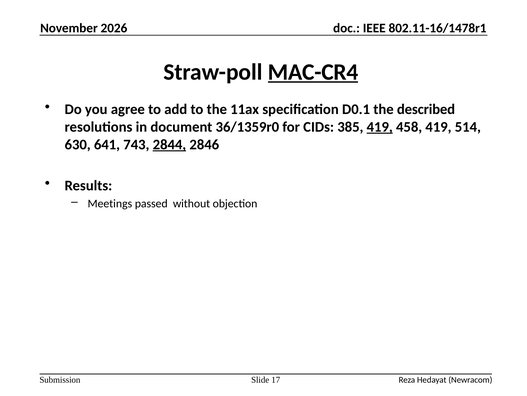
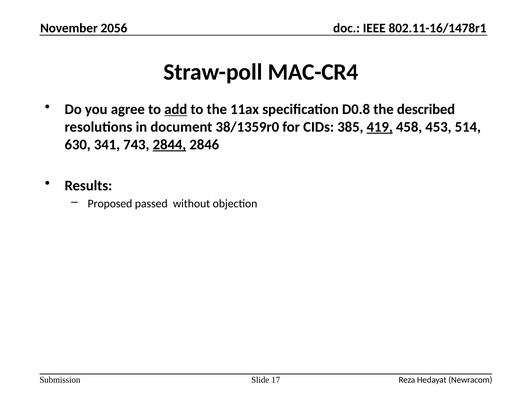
2026: 2026 -> 2056
MAC-CR4 underline: present -> none
add underline: none -> present
D0.1: D0.1 -> D0.8
36/1359r0: 36/1359r0 -> 38/1359r0
458 419: 419 -> 453
641: 641 -> 341
Meetings: Meetings -> Proposed
